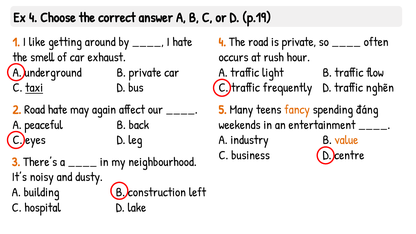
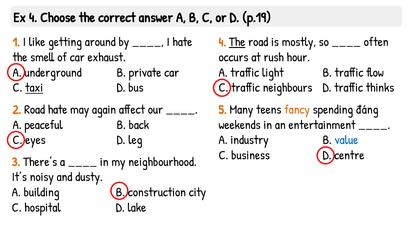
The at (237, 42) underline: none -> present
is private: private -> mostly
frequently: frequently -> neighbours
nghẽn: nghẽn -> thinks
value colour: orange -> blue
left: left -> city
